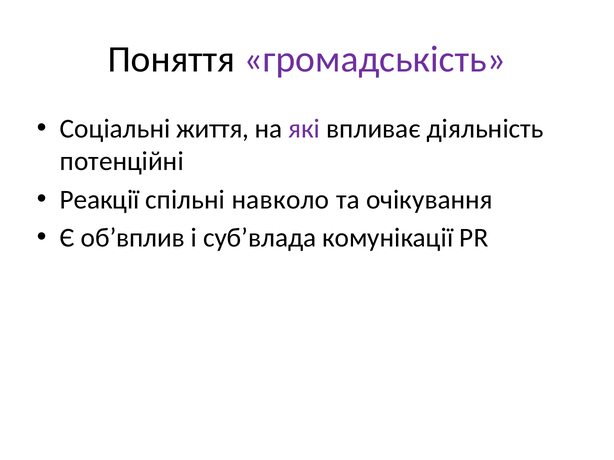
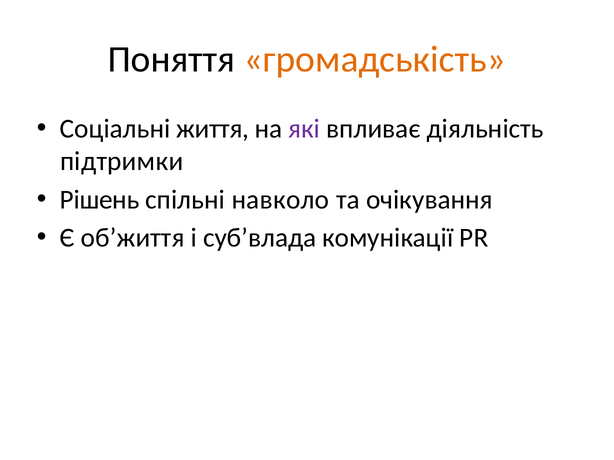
громадськість colour: purple -> orange
потенційні: потенційні -> підтримки
Реакції: Реакції -> Рішень
об’вплив: об’вплив -> об’життя
